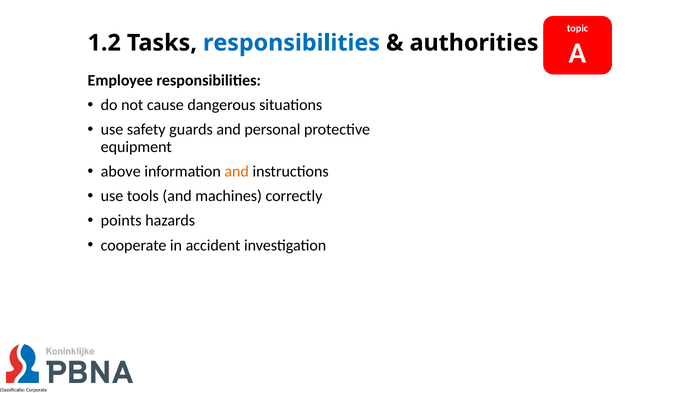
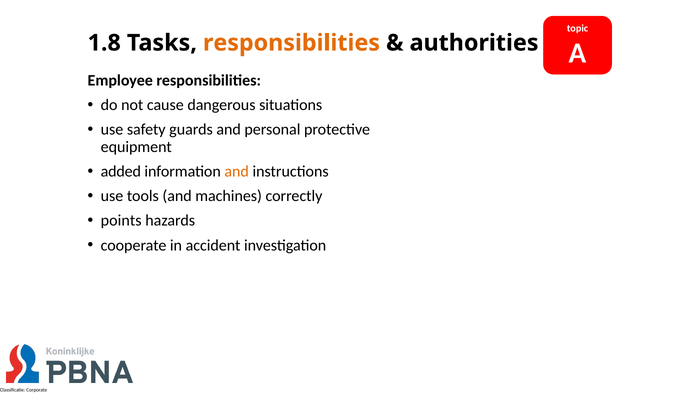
1.2: 1.2 -> 1.8
responsibilities at (291, 43) colour: blue -> orange
above: above -> added
